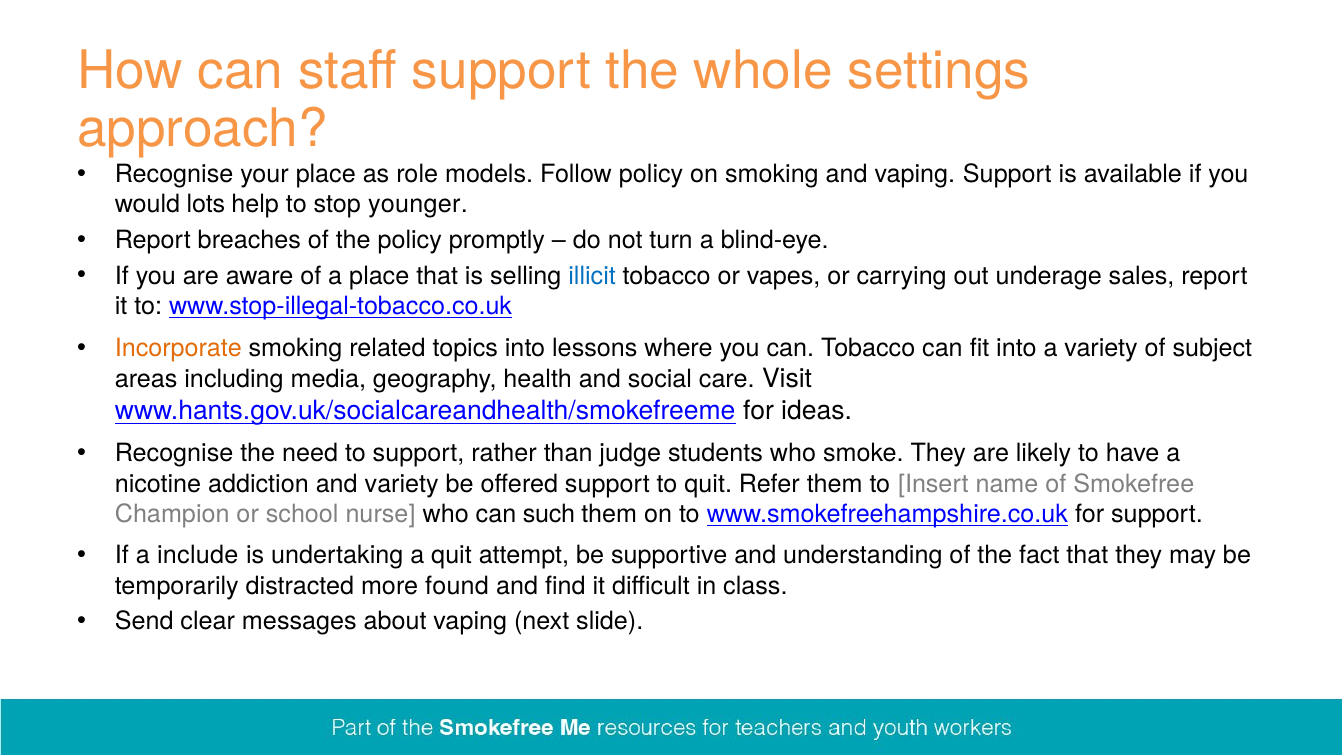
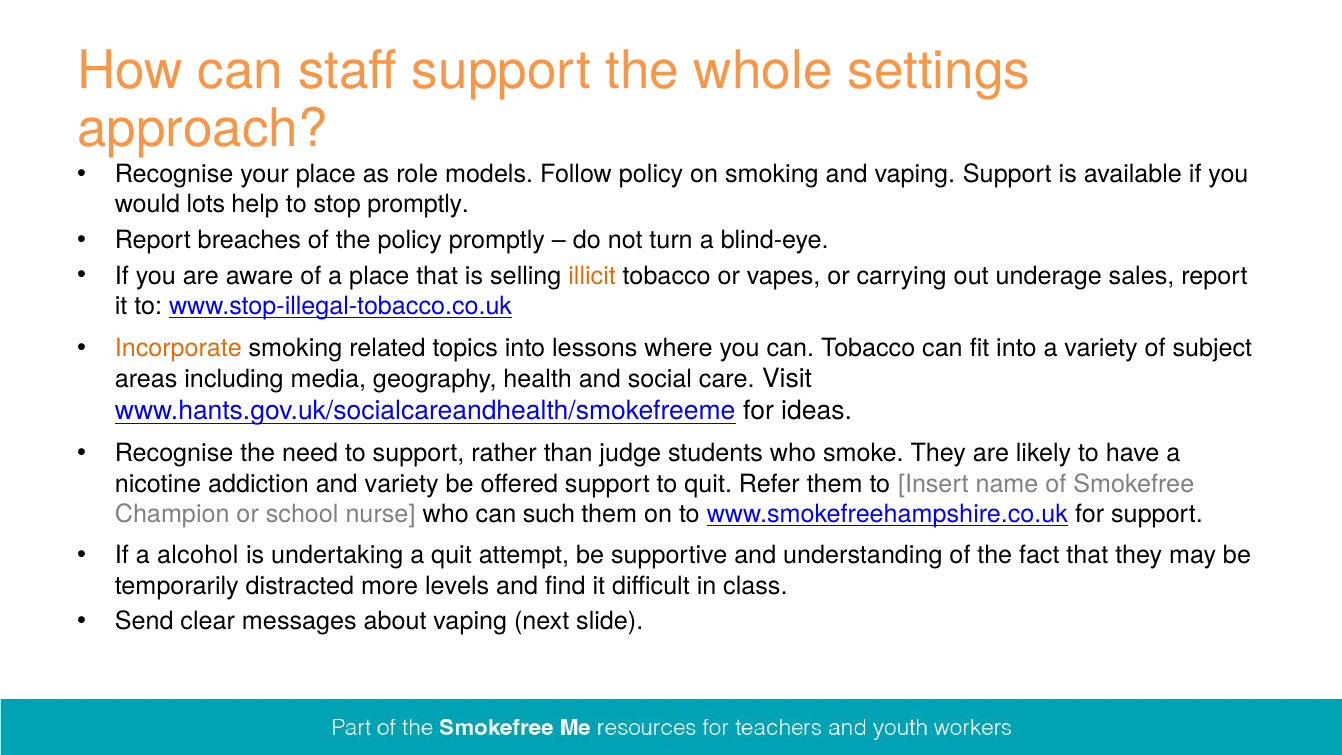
stop younger: younger -> promptly
illicit colour: blue -> orange
include: include -> alcohol
found: found -> levels
